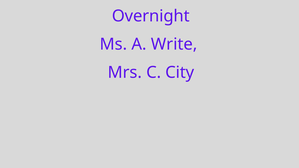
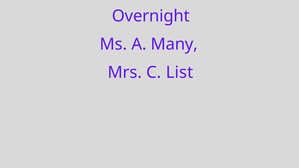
Write: Write -> Many
City: City -> List
